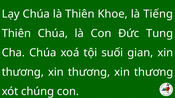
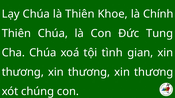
Tiếng: Tiếng -> Chính
suối: suối -> tình
